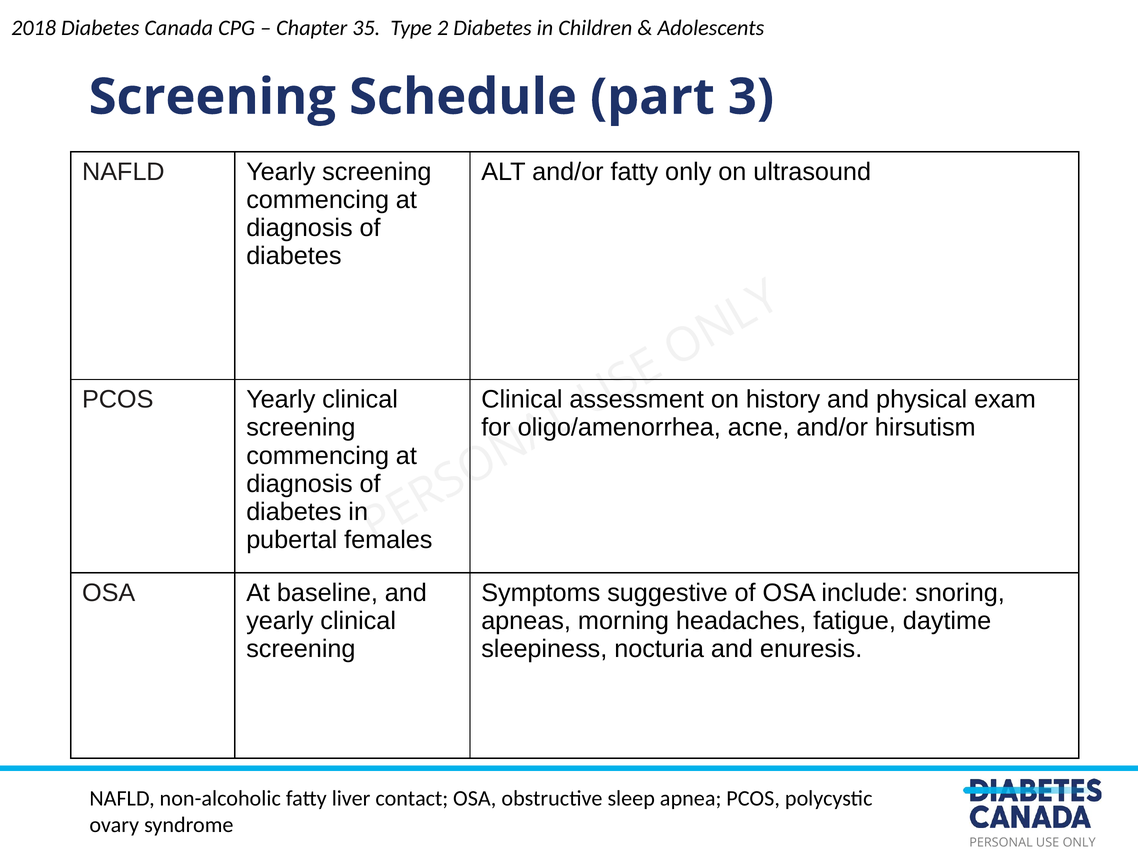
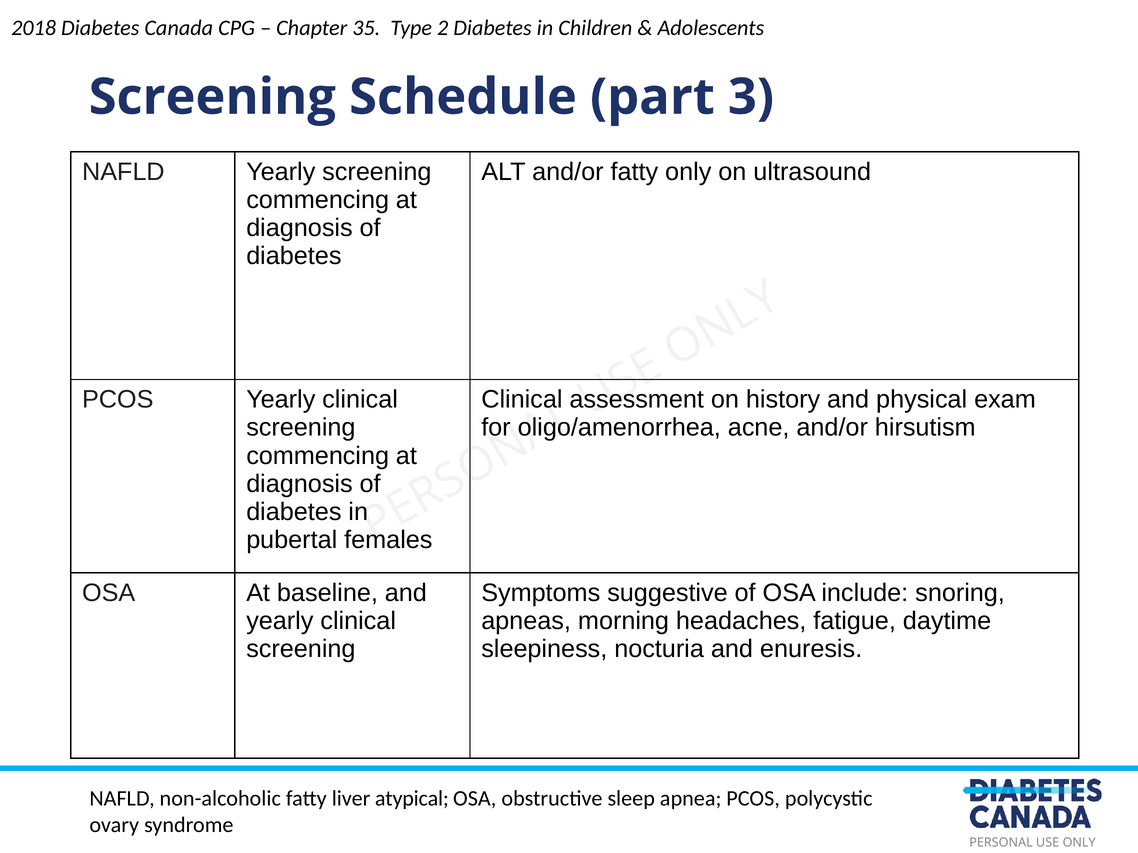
contact: contact -> atypical
